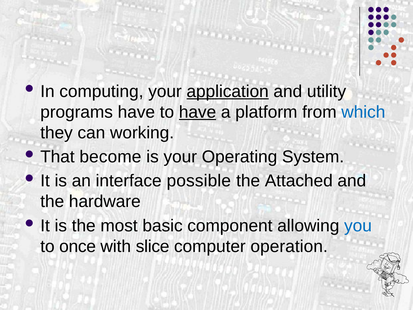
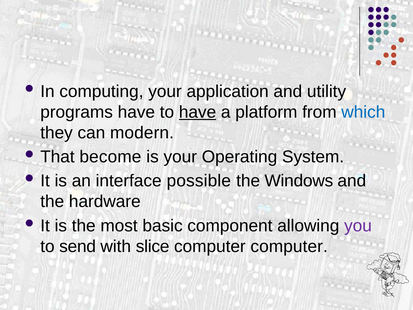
application underline: present -> none
working: working -> modern
Attached: Attached -> Windows
you colour: blue -> purple
once: once -> send
computer operation: operation -> computer
